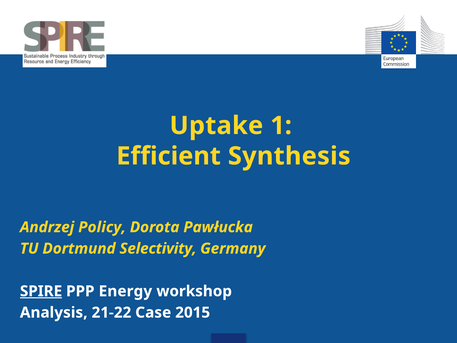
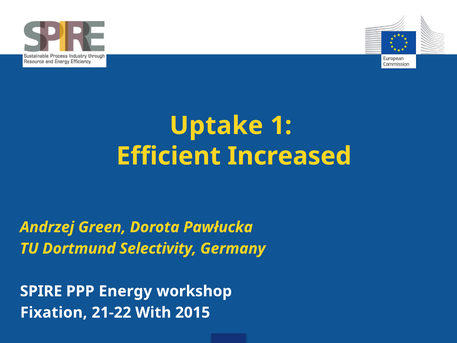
Synthesis: Synthesis -> Increased
Policy: Policy -> Green
SPIRE underline: present -> none
Analysis: Analysis -> Fixation
Case: Case -> With
